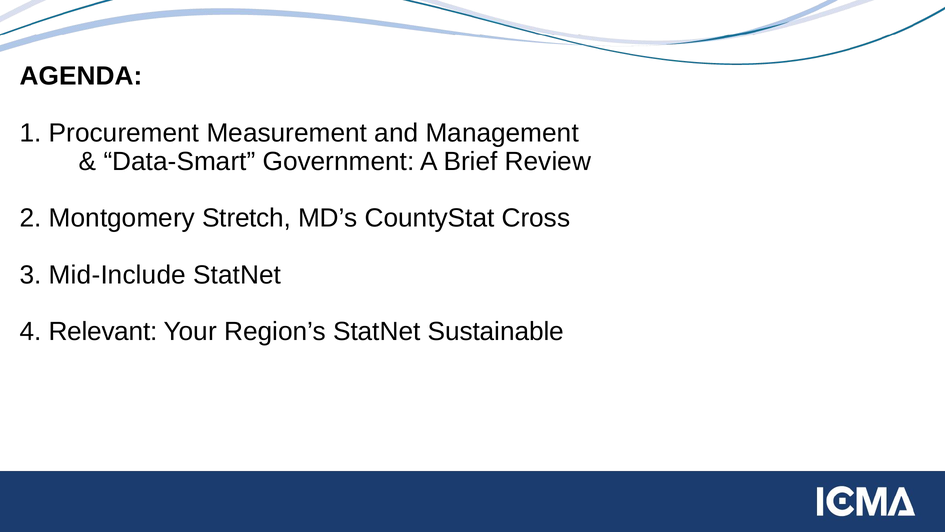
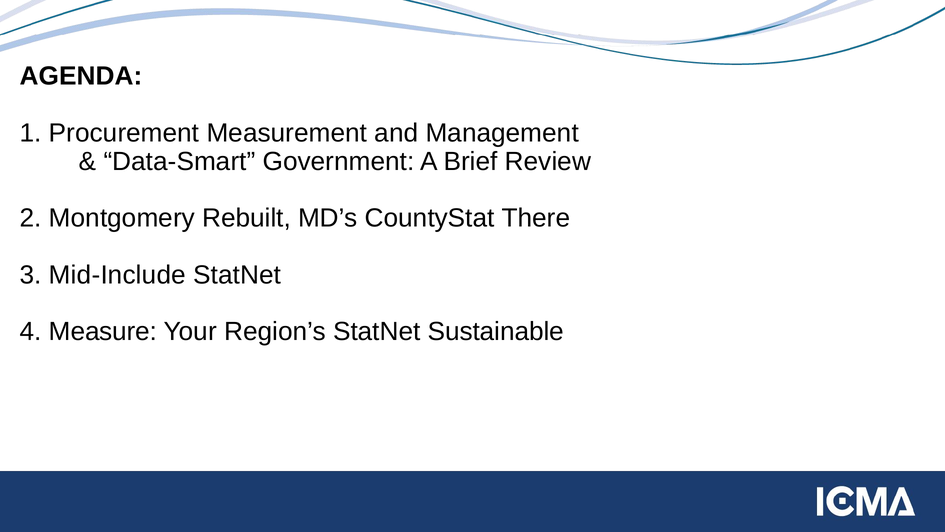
Stretch: Stretch -> Rebuilt
Cross: Cross -> There
Relevant: Relevant -> Measure
